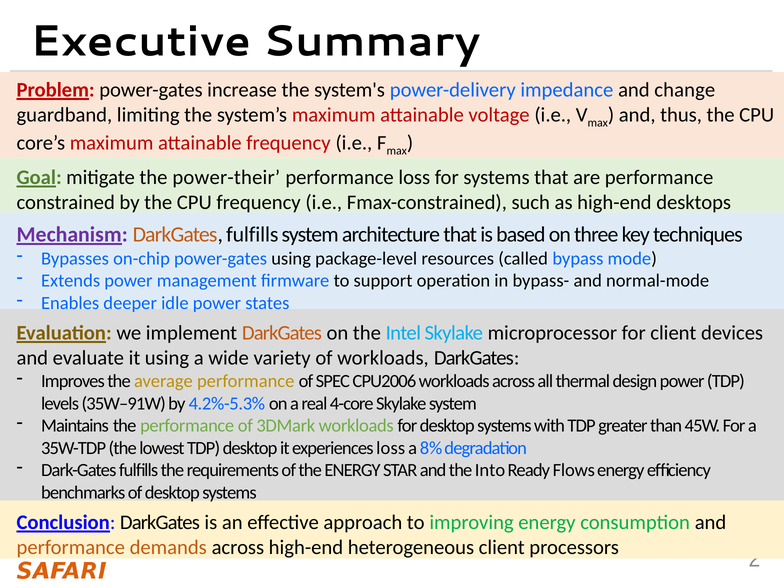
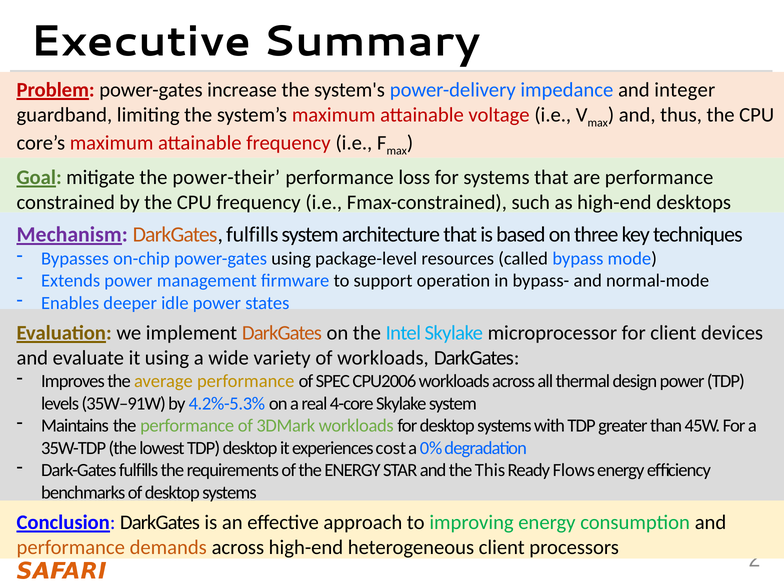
change: change -> integer
experiences loss: loss -> cost
8%: 8% -> 0%
Into: Into -> This
